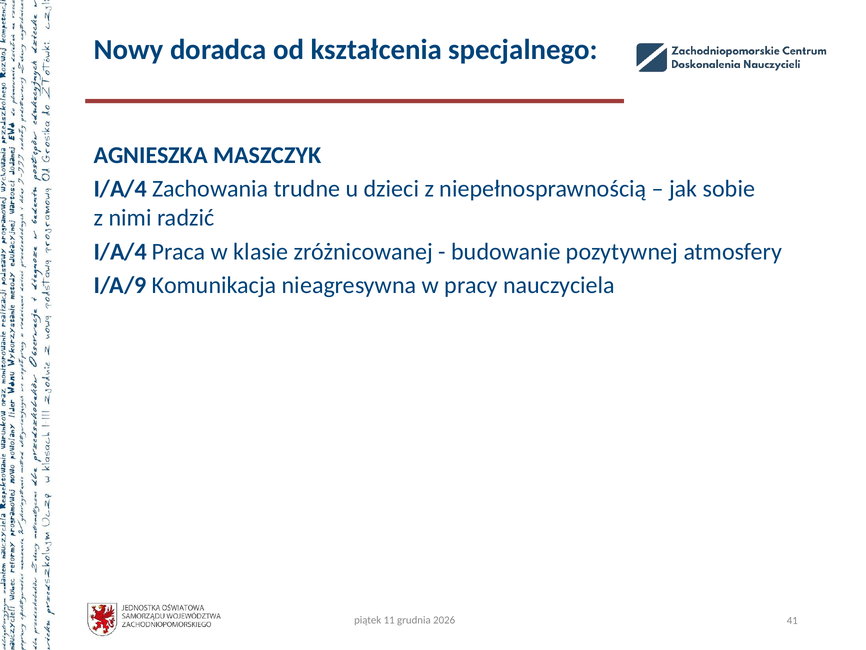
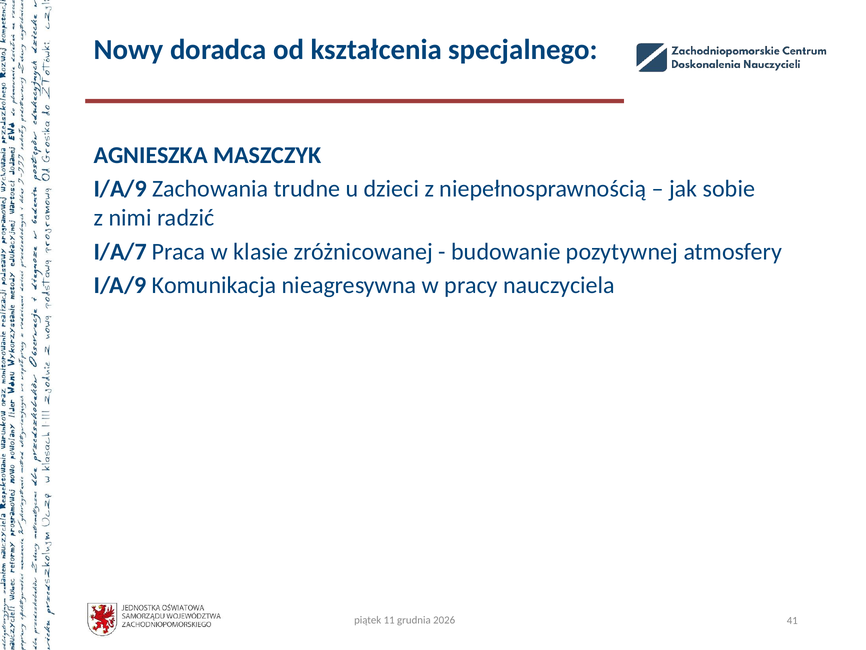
I/A/4 at (120, 189): I/A/4 -> I/A/9
I/A/4 at (120, 251): I/A/4 -> I/A/7
